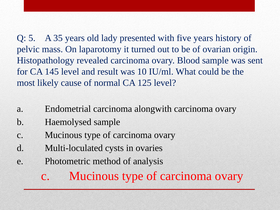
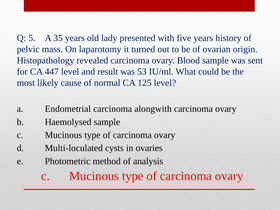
145: 145 -> 447
10: 10 -> 53
